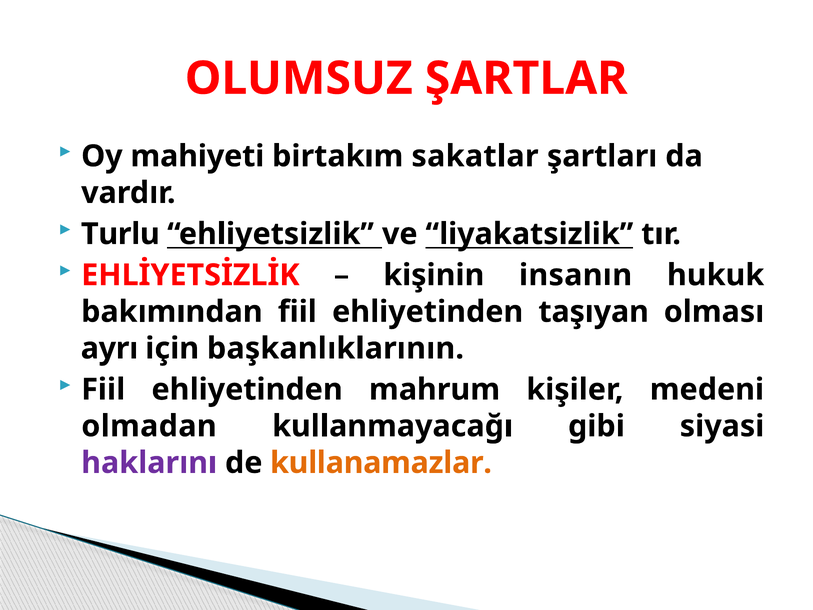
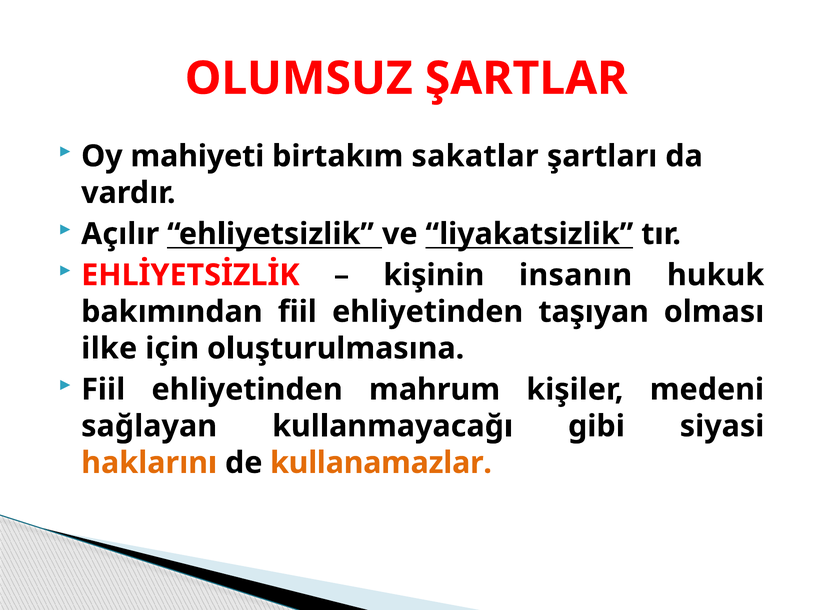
Turlu: Turlu -> Açılır
ayrı: ayrı -> ilke
başkanlıklarının: başkanlıklarının -> oluşturulmasına
olmadan: olmadan -> sağlayan
haklarını colour: purple -> orange
